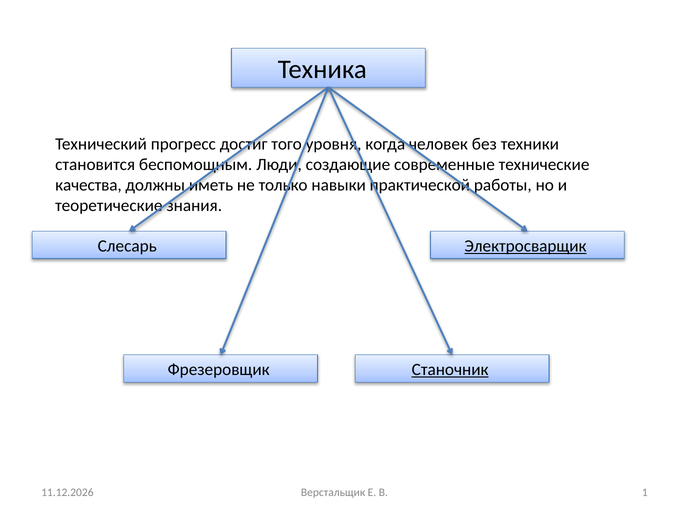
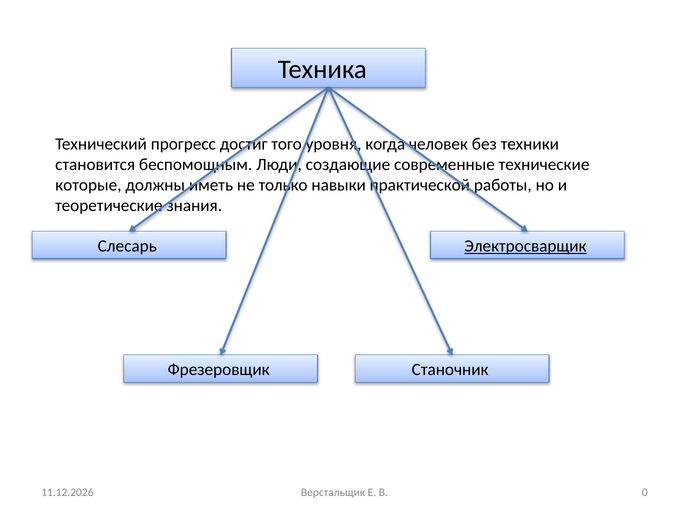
качества: качества -> которые
Станочник underline: present -> none
1: 1 -> 0
